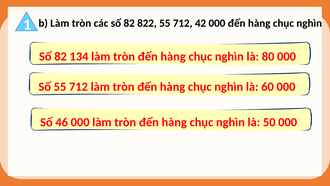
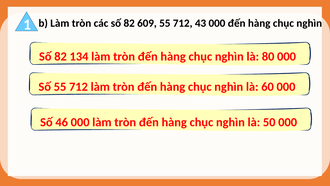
822: 822 -> 609
42: 42 -> 43
